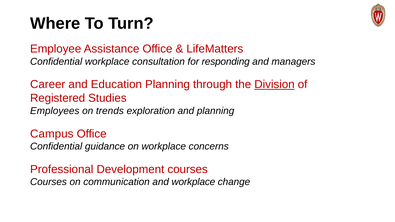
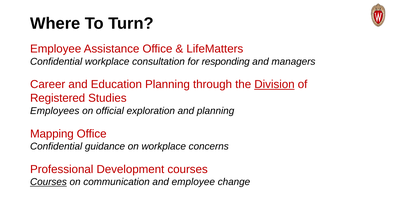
trends: trends -> official
Campus: Campus -> Mapping
Courses at (48, 182) underline: none -> present
and workplace: workplace -> employee
